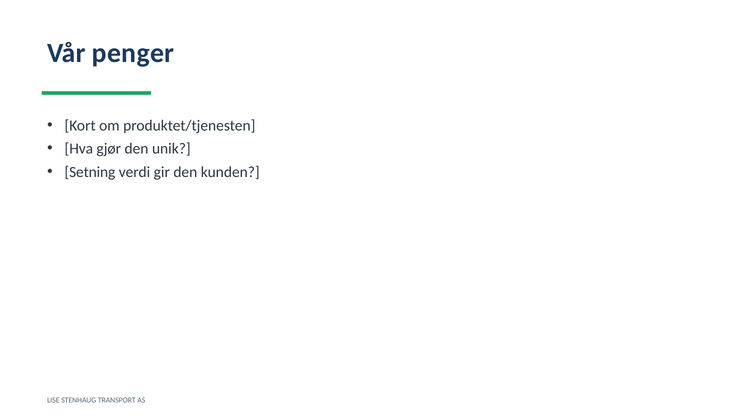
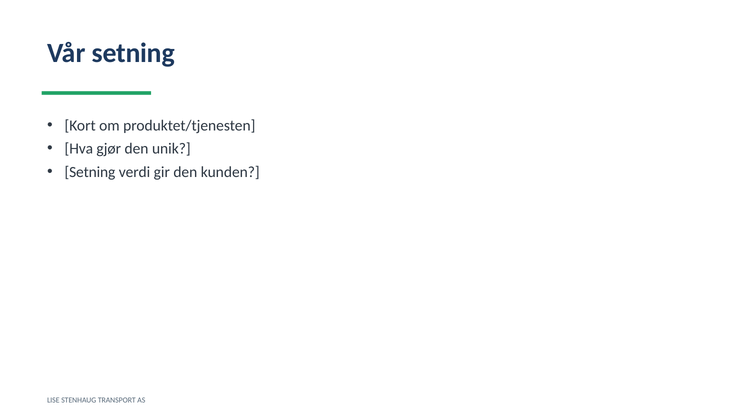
Vår penger: penger -> setning
